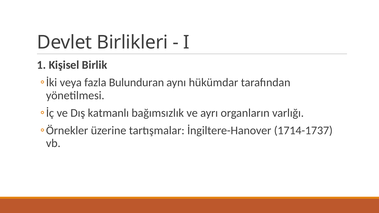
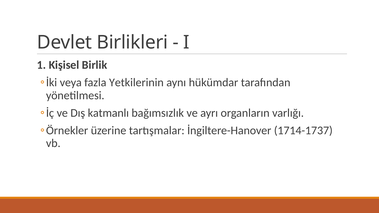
Bulunduran: Bulunduran -> Yetkilerinin
